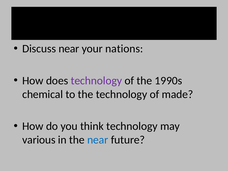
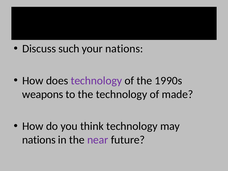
Discuss near: near -> such
chemical: chemical -> weapons
various at (39, 140): various -> nations
near at (98, 140) colour: blue -> purple
